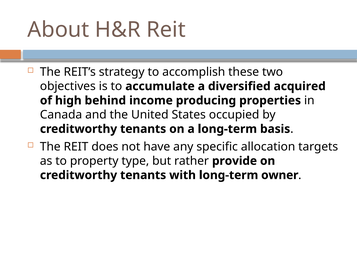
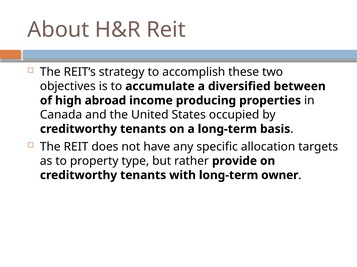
acquired: acquired -> between
behind: behind -> abroad
